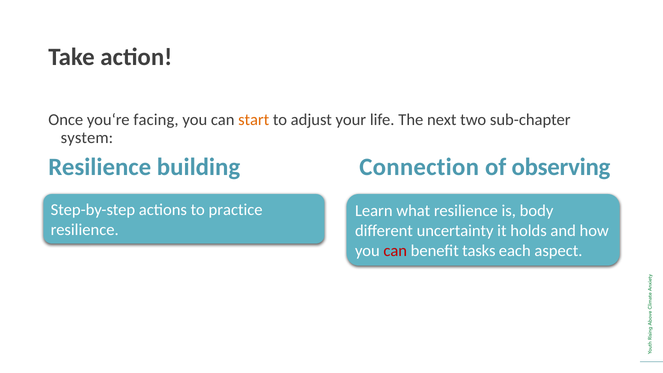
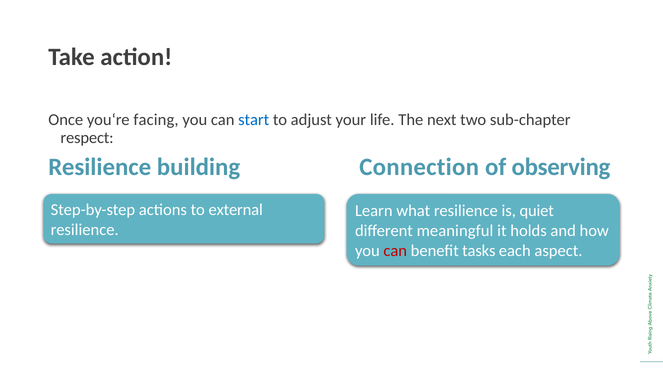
start colour: orange -> blue
system: system -> respect
practice: practice -> external
body: body -> quiet
uncertainty: uncertainty -> meaningful
